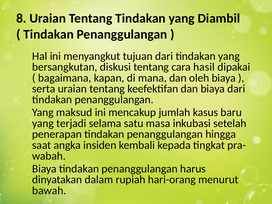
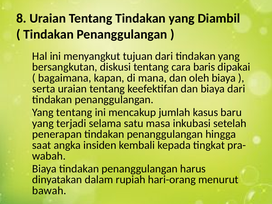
hasil: hasil -> baris
Yang maksud: maksud -> tentang
